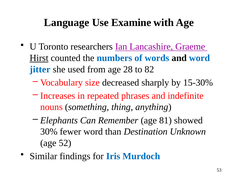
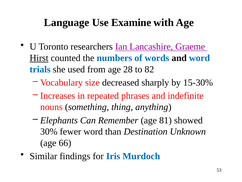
jitter: jitter -> trials
52: 52 -> 66
